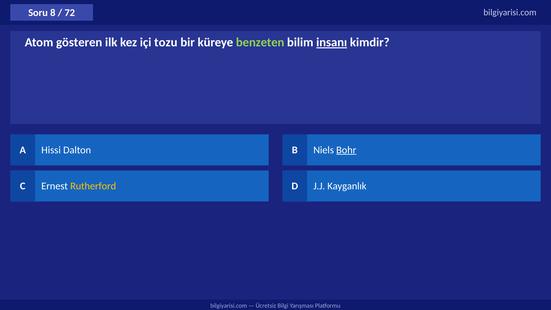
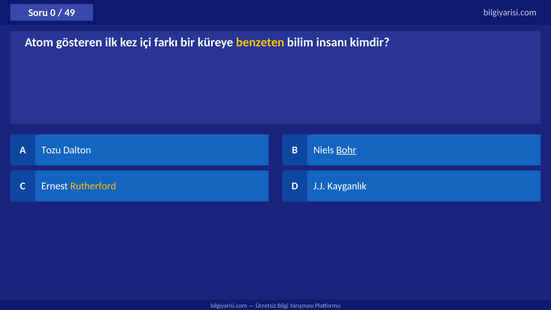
8: 8 -> 0
72: 72 -> 49
tozu: tozu -> farkı
benzeten colour: light green -> yellow
insanı underline: present -> none
Hissi: Hissi -> Tozu
